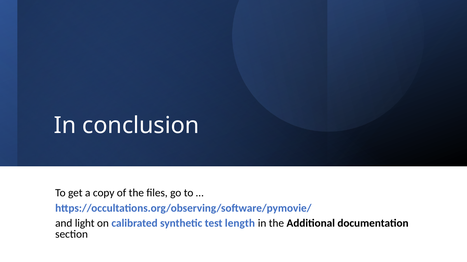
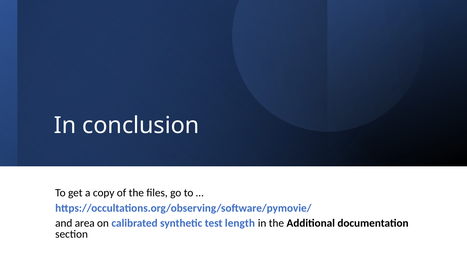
light: light -> area
